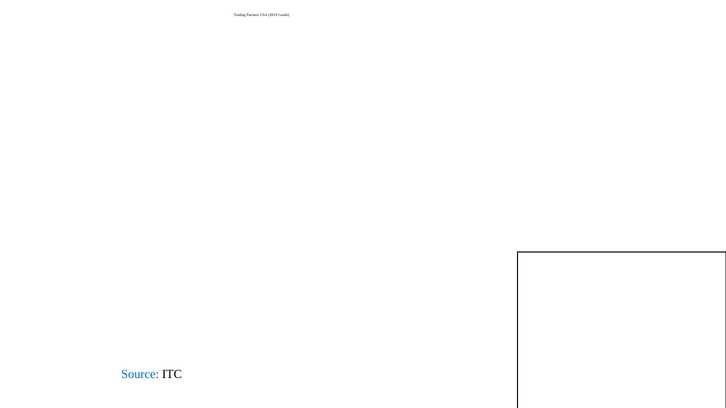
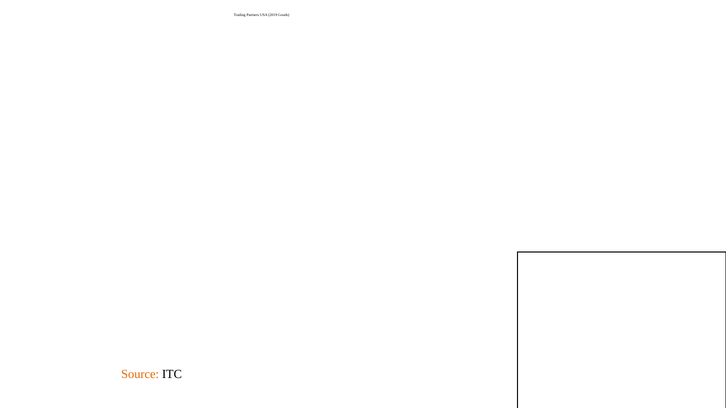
Source colour: blue -> orange
